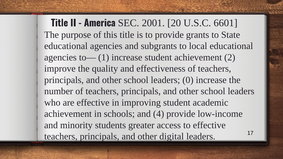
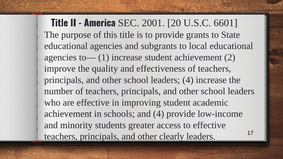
leaders 0: 0 -> 4
digital: digital -> clearly
